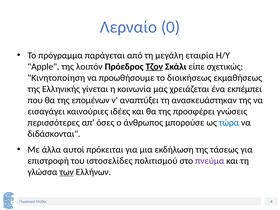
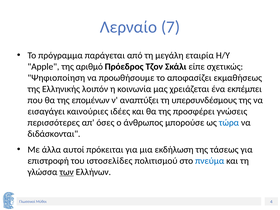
0: 0 -> 7
λοιπόν: λοιπόν -> αριθμό
Τζον underline: present -> none
Κινητοποίηση: Κινητοποίηση -> Ψηφιοποίηση
διοικήσεως: διοικήσεως -> αποφασίζει
γίνεται: γίνεται -> λοιπόν
ανασκευάστηκαν: ανασκευάστηκαν -> υπερσυνδέσμους
πνεύμα colour: purple -> blue
